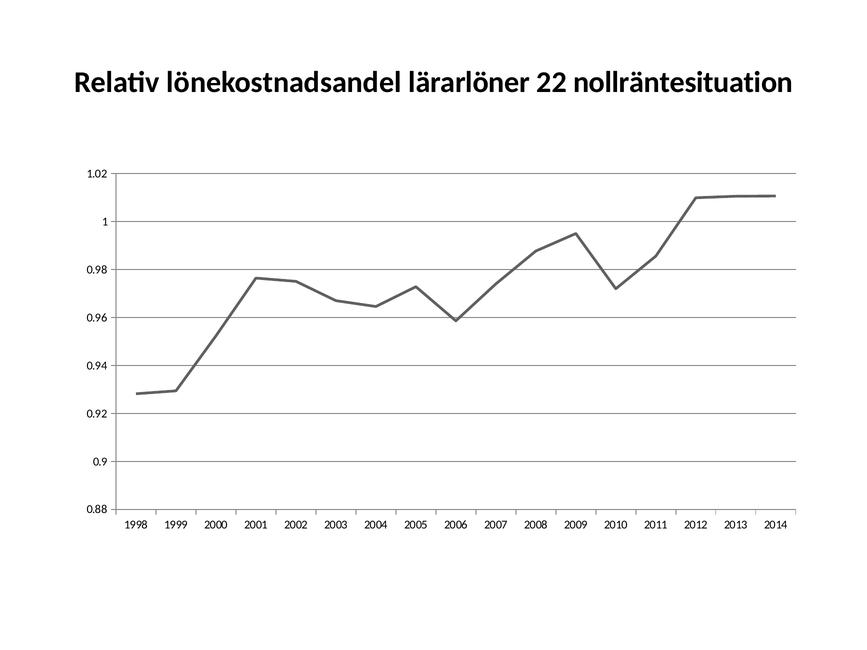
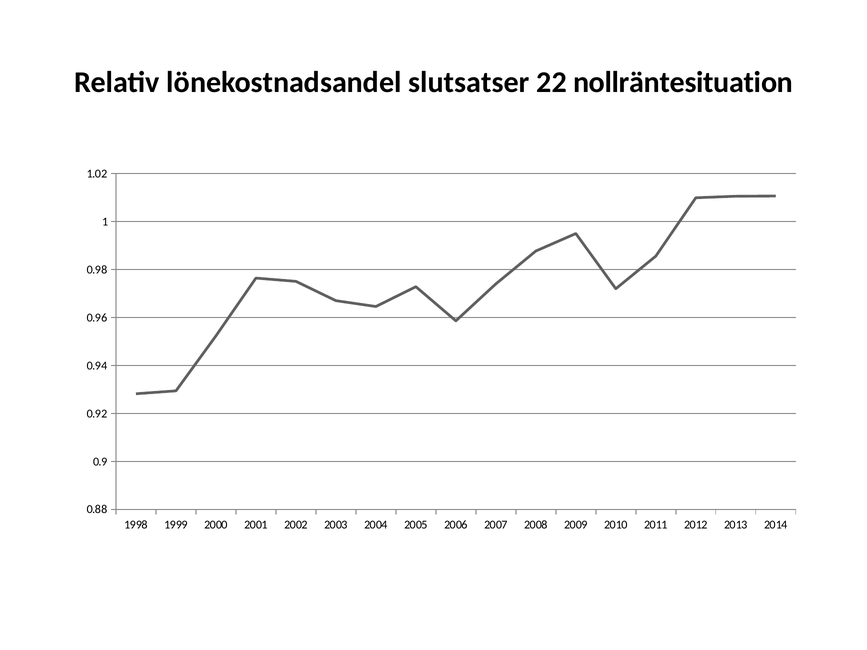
lärarlöner: lärarlöner -> slutsatser
